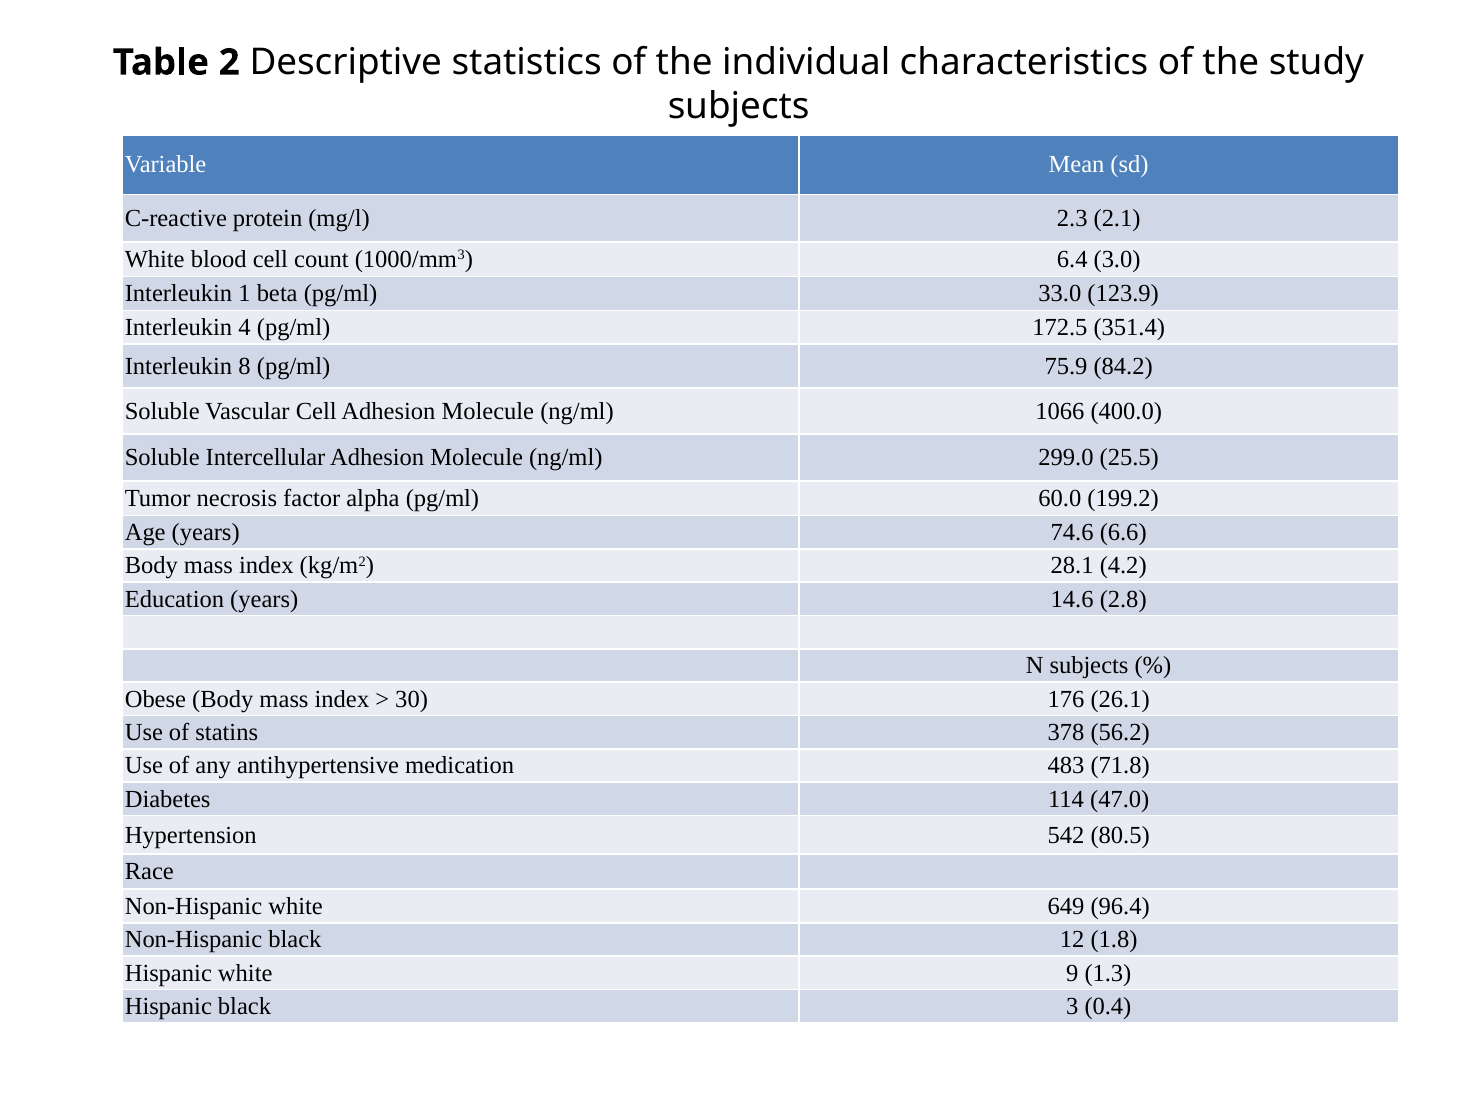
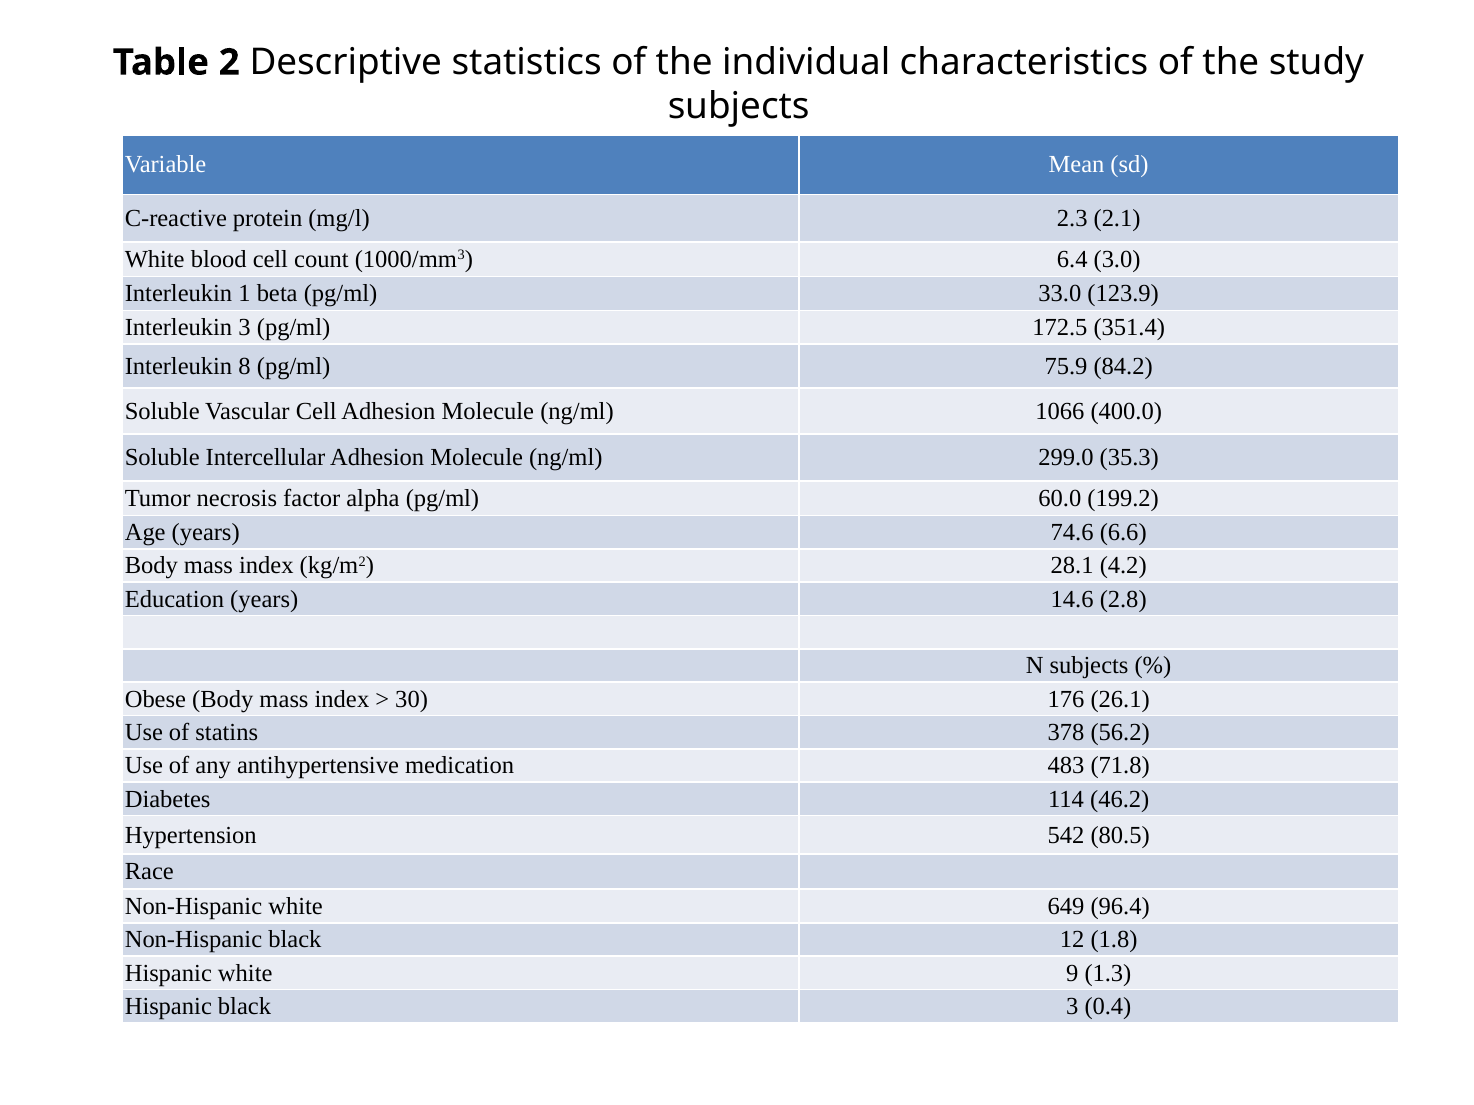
Interleukin 4: 4 -> 3
25.5: 25.5 -> 35.3
47.0: 47.0 -> 46.2
